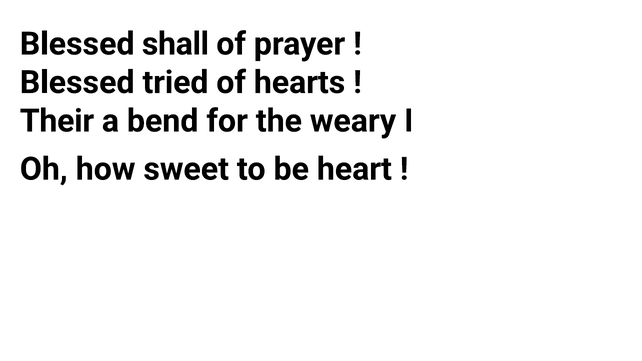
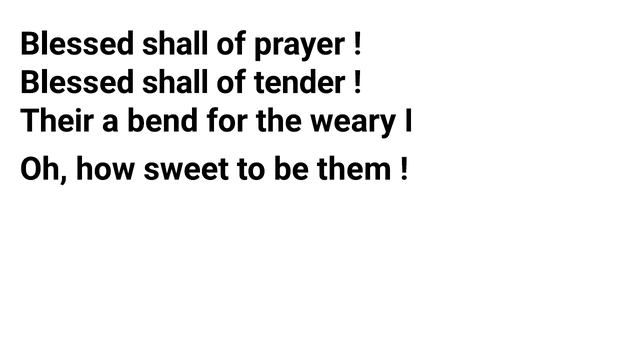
tried at (175, 82): tried -> shall
hearts: hearts -> tender
heart: heart -> them
